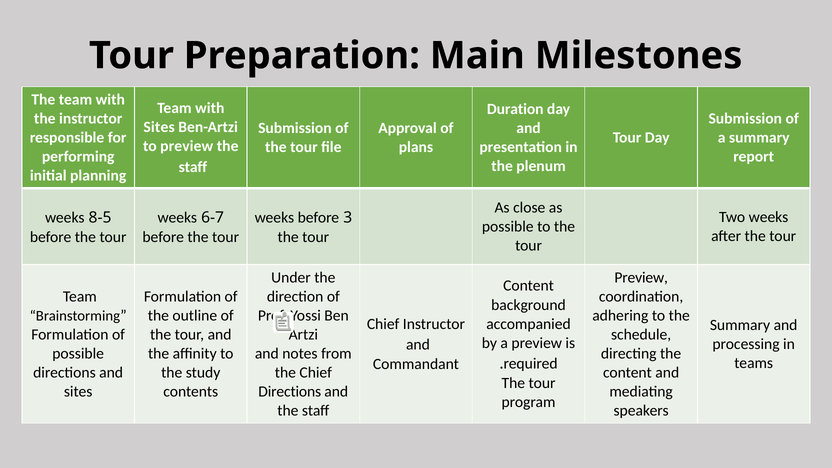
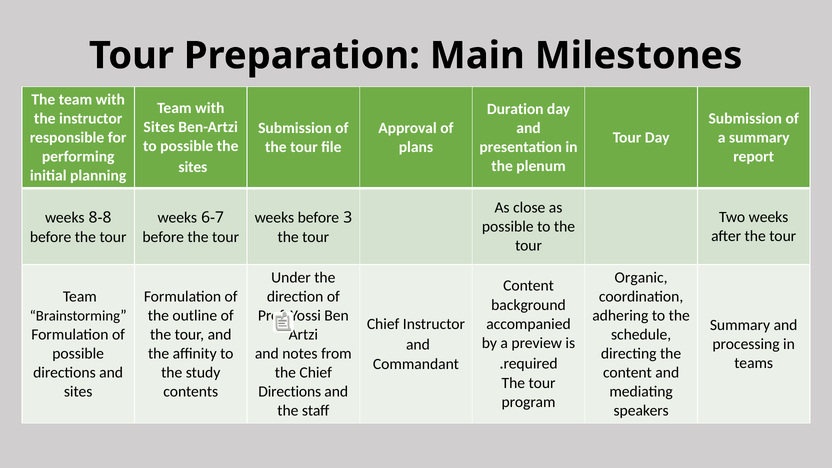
to preview: preview -> possible
staff at (193, 167): staff -> sites
8-5: 8-5 -> 8-8
Preview at (641, 277): Preview -> Organic
